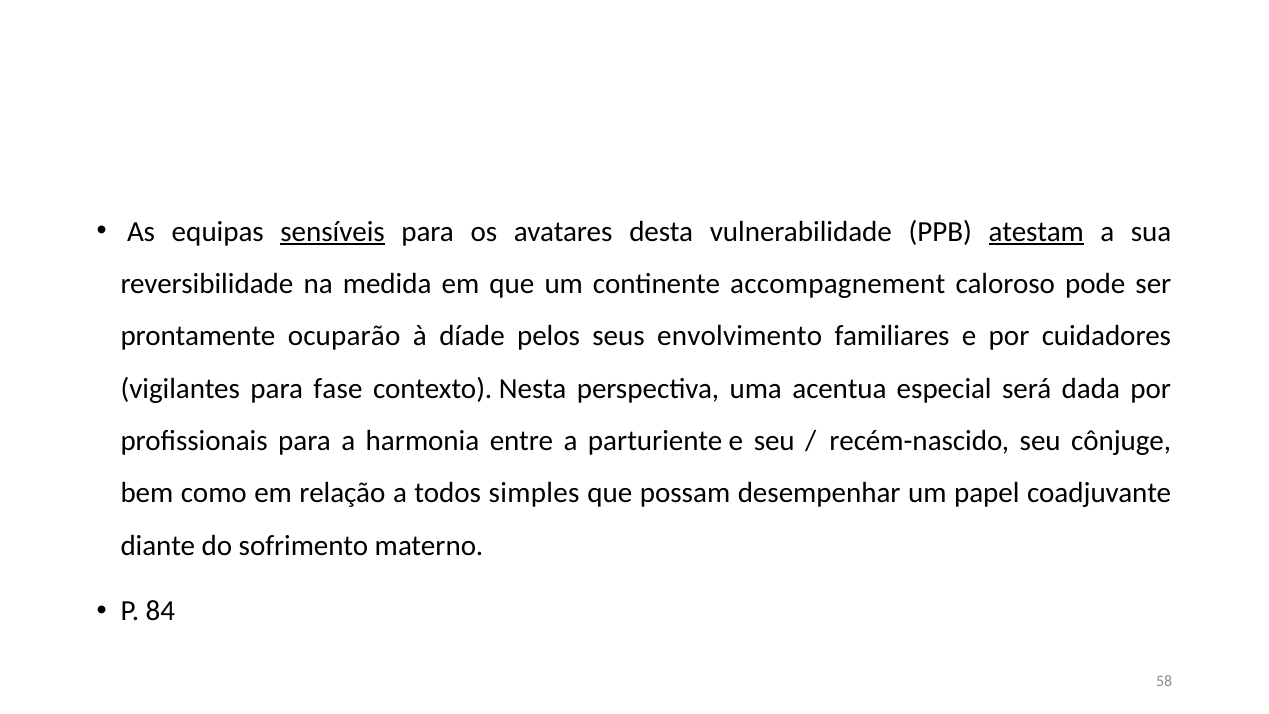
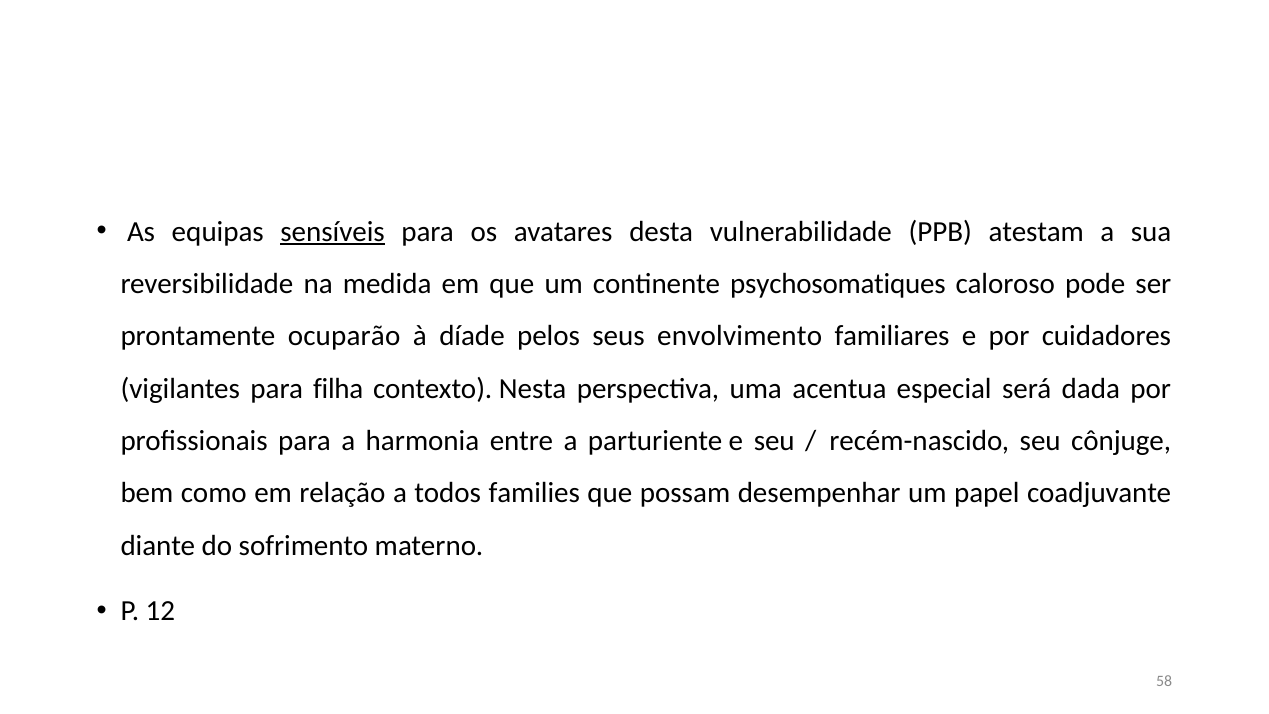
atestam underline: present -> none
accompagnement: accompagnement -> psychosomatiques
fase: fase -> filha
simples: simples -> families
84: 84 -> 12
